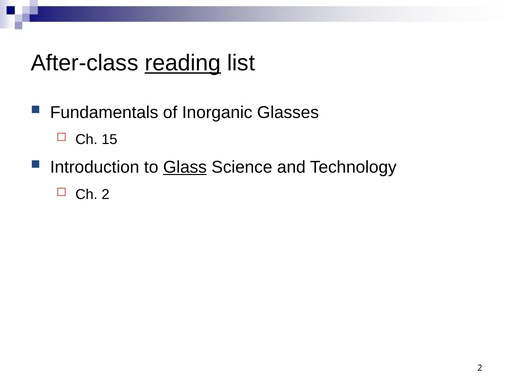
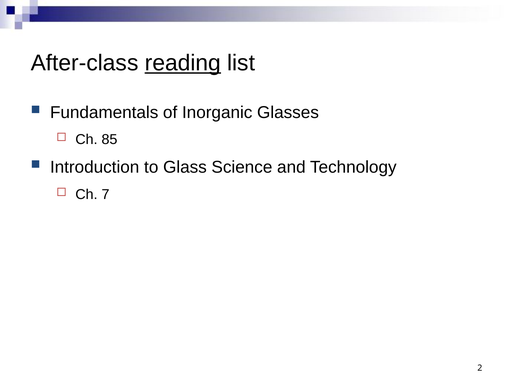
15: 15 -> 85
Glass underline: present -> none
Ch 2: 2 -> 7
